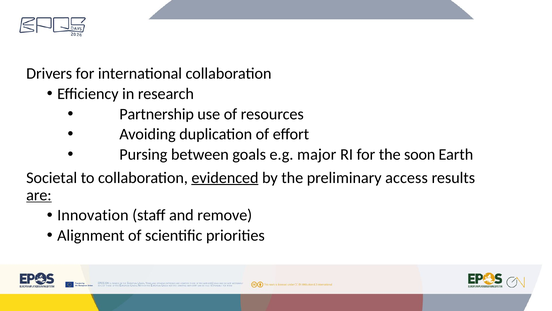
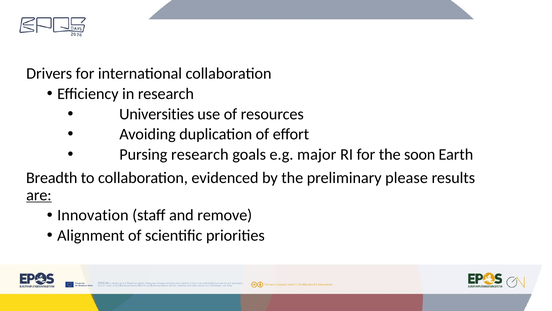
Partnership: Partnership -> Universities
Pursing between: between -> research
Societal: Societal -> Breadth
evidenced underline: present -> none
access: access -> please
